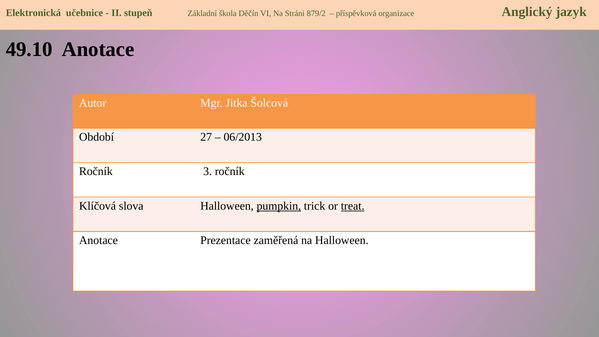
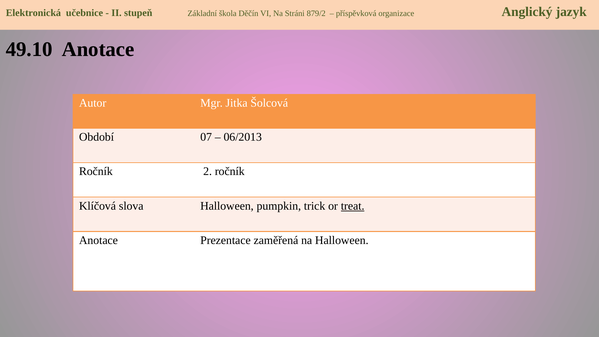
27: 27 -> 07
3: 3 -> 2
pumpkin underline: present -> none
